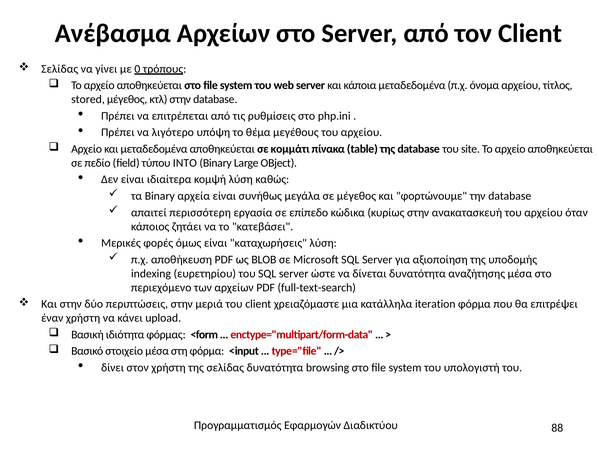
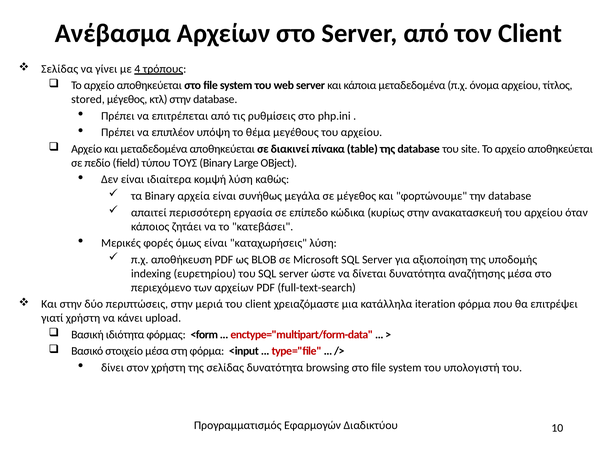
0: 0 -> 4
λιγότερο: λιγότερο -> επιπλέον
κομμάτι: κομμάτι -> διακινεί
INTO: INTO -> ΤΟΥΣ
έναν: έναν -> γιατί
88: 88 -> 10
